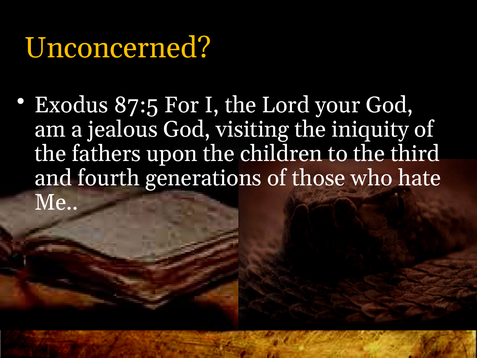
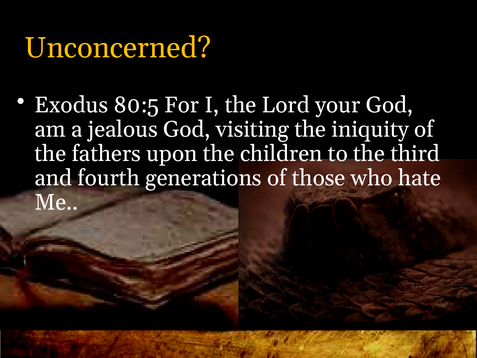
87:5: 87:5 -> 80:5
